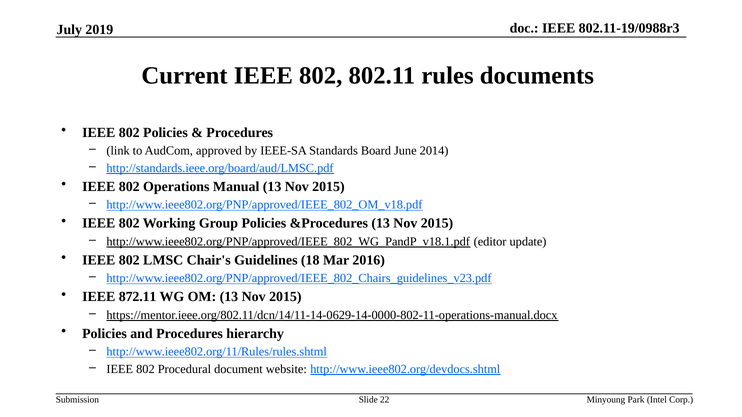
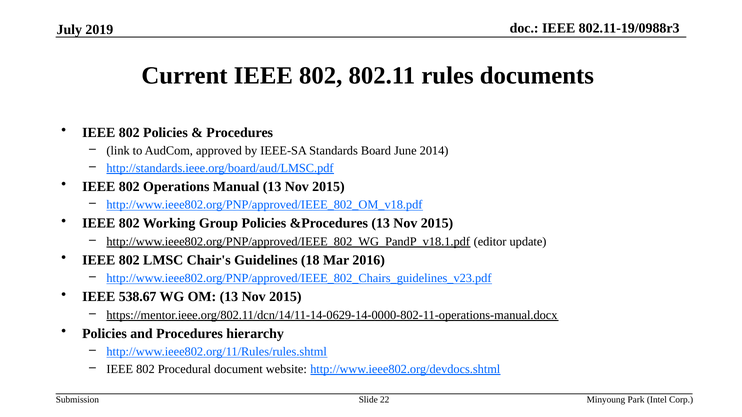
872.11: 872.11 -> 538.67
